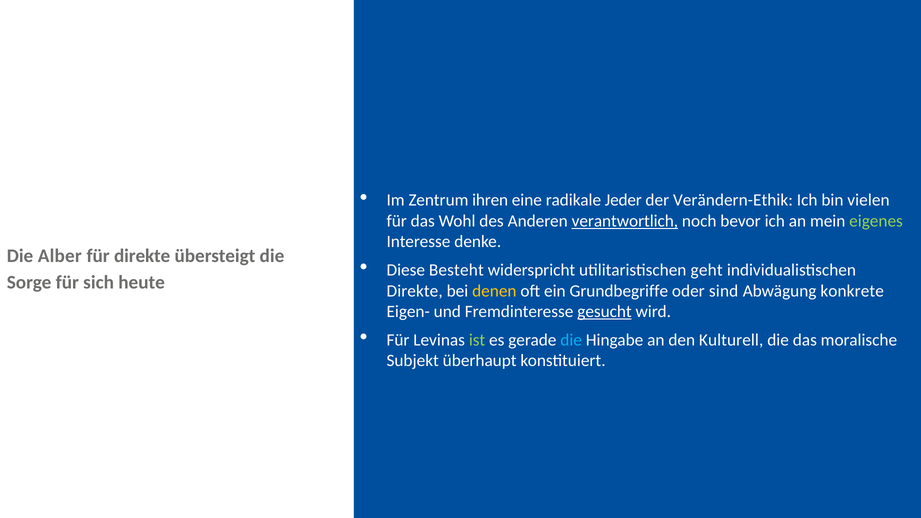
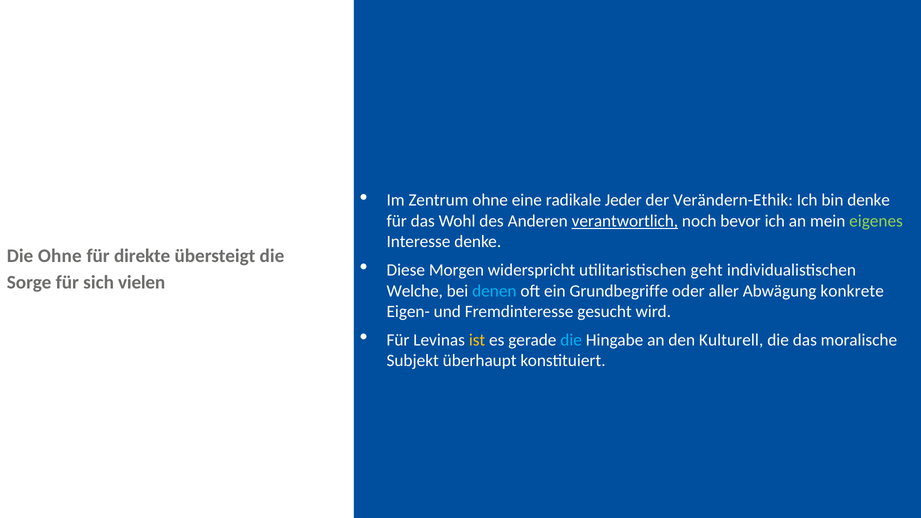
Zentrum ihren: ihren -> ohne
bin vielen: vielen -> denke
Die Alber: Alber -> Ohne
Besteht: Besteht -> Morgen
heute: heute -> vielen
Direkte at (415, 291): Direkte -> Welche
denen colour: yellow -> light blue
sind: sind -> aller
gesucht underline: present -> none
ist colour: light green -> yellow
